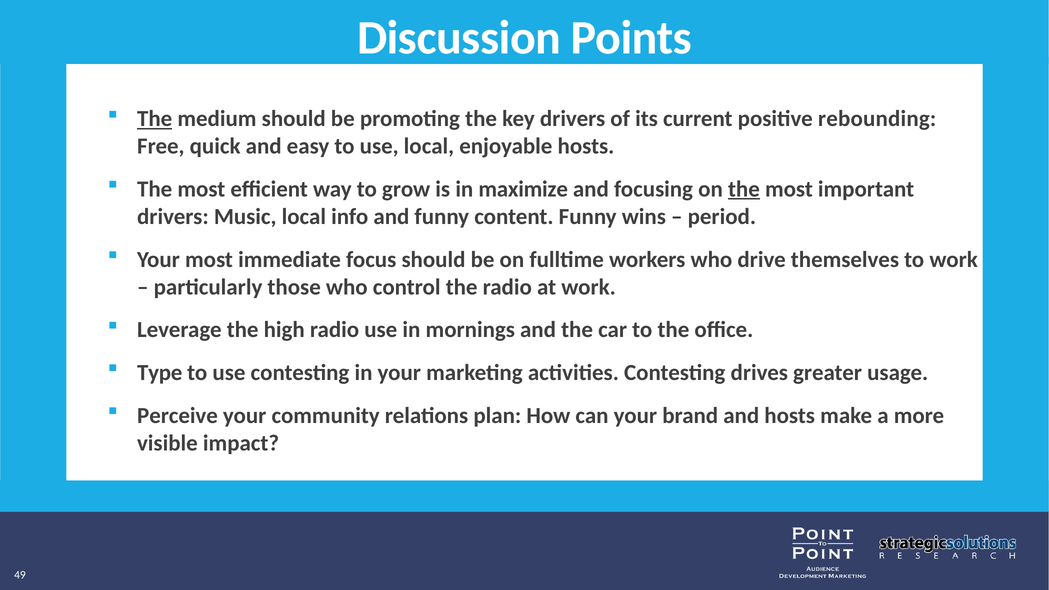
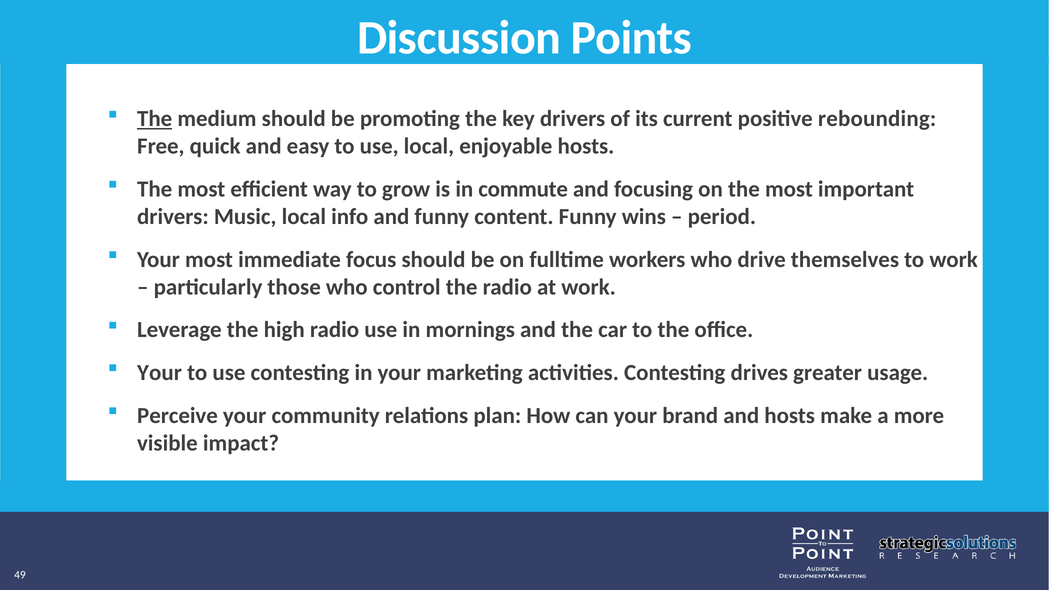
maximize: maximize -> commute
the at (744, 189) underline: present -> none
Type at (160, 373): Type -> Your
